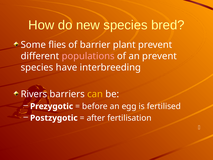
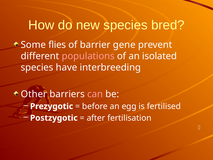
plant: plant -> gene
an prevent: prevent -> isolated
Rivers: Rivers -> Other
can colour: yellow -> pink
